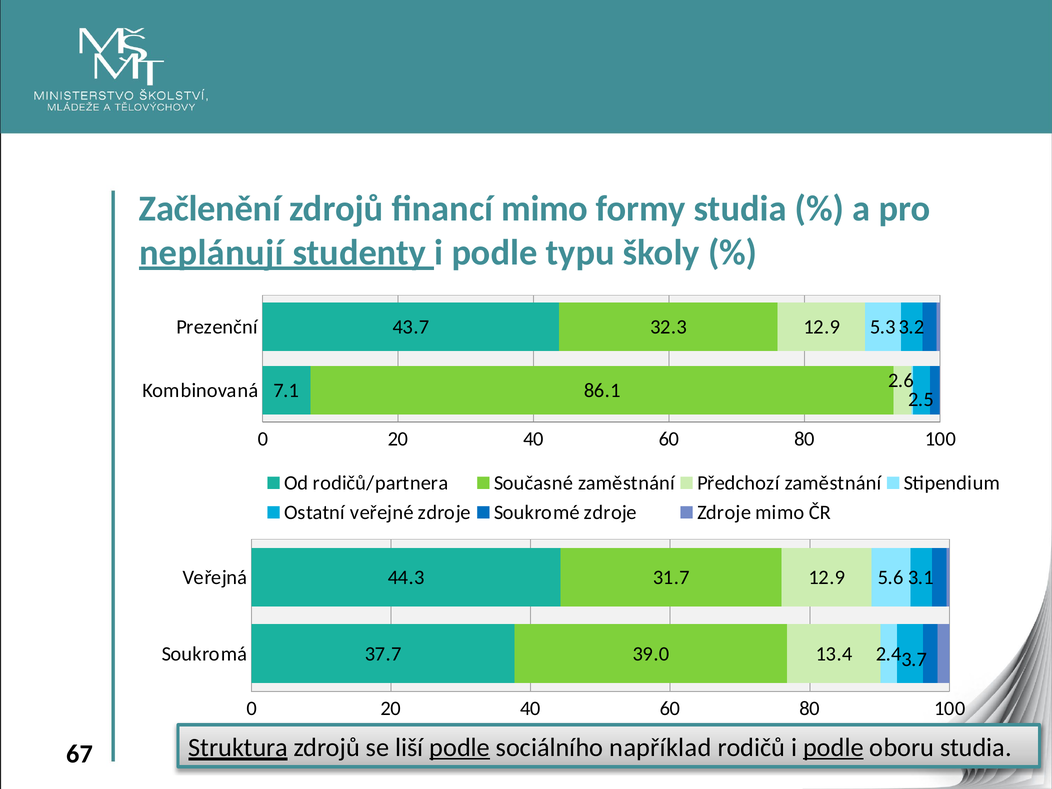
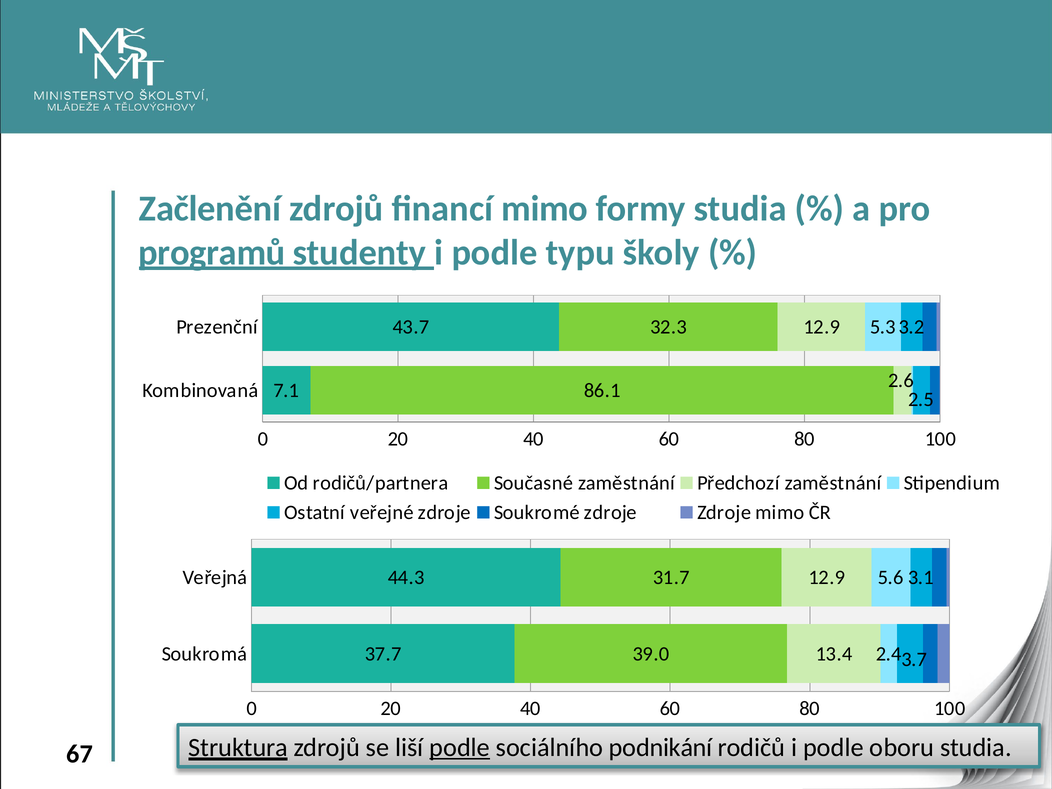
neplánují: neplánují -> programů
například: například -> podnikání
podle at (833, 748) underline: present -> none
